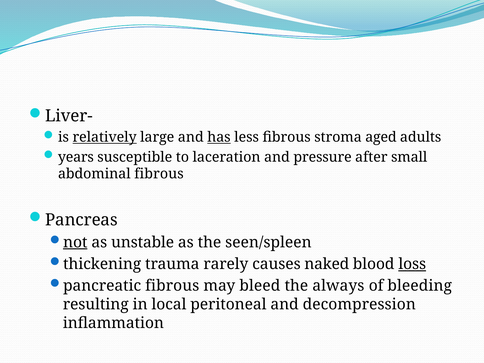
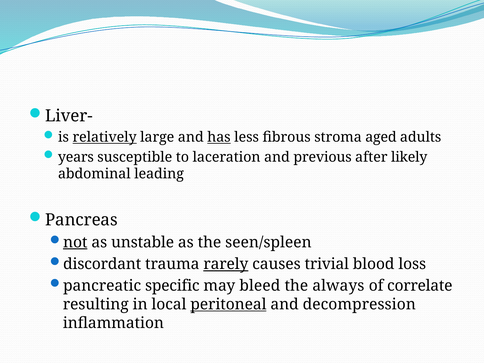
pressure: pressure -> previous
small: small -> likely
abdominal fibrous: fibrous -> leading
thickening: thickening -> discordant
rarely underline: none -> present
naked: naked -> trivial
loss underline: present -> none
pancreatic fibrous: fibrous -> specific
bleeding: bleeding -> correlate
peritoneal underline: none -> present
